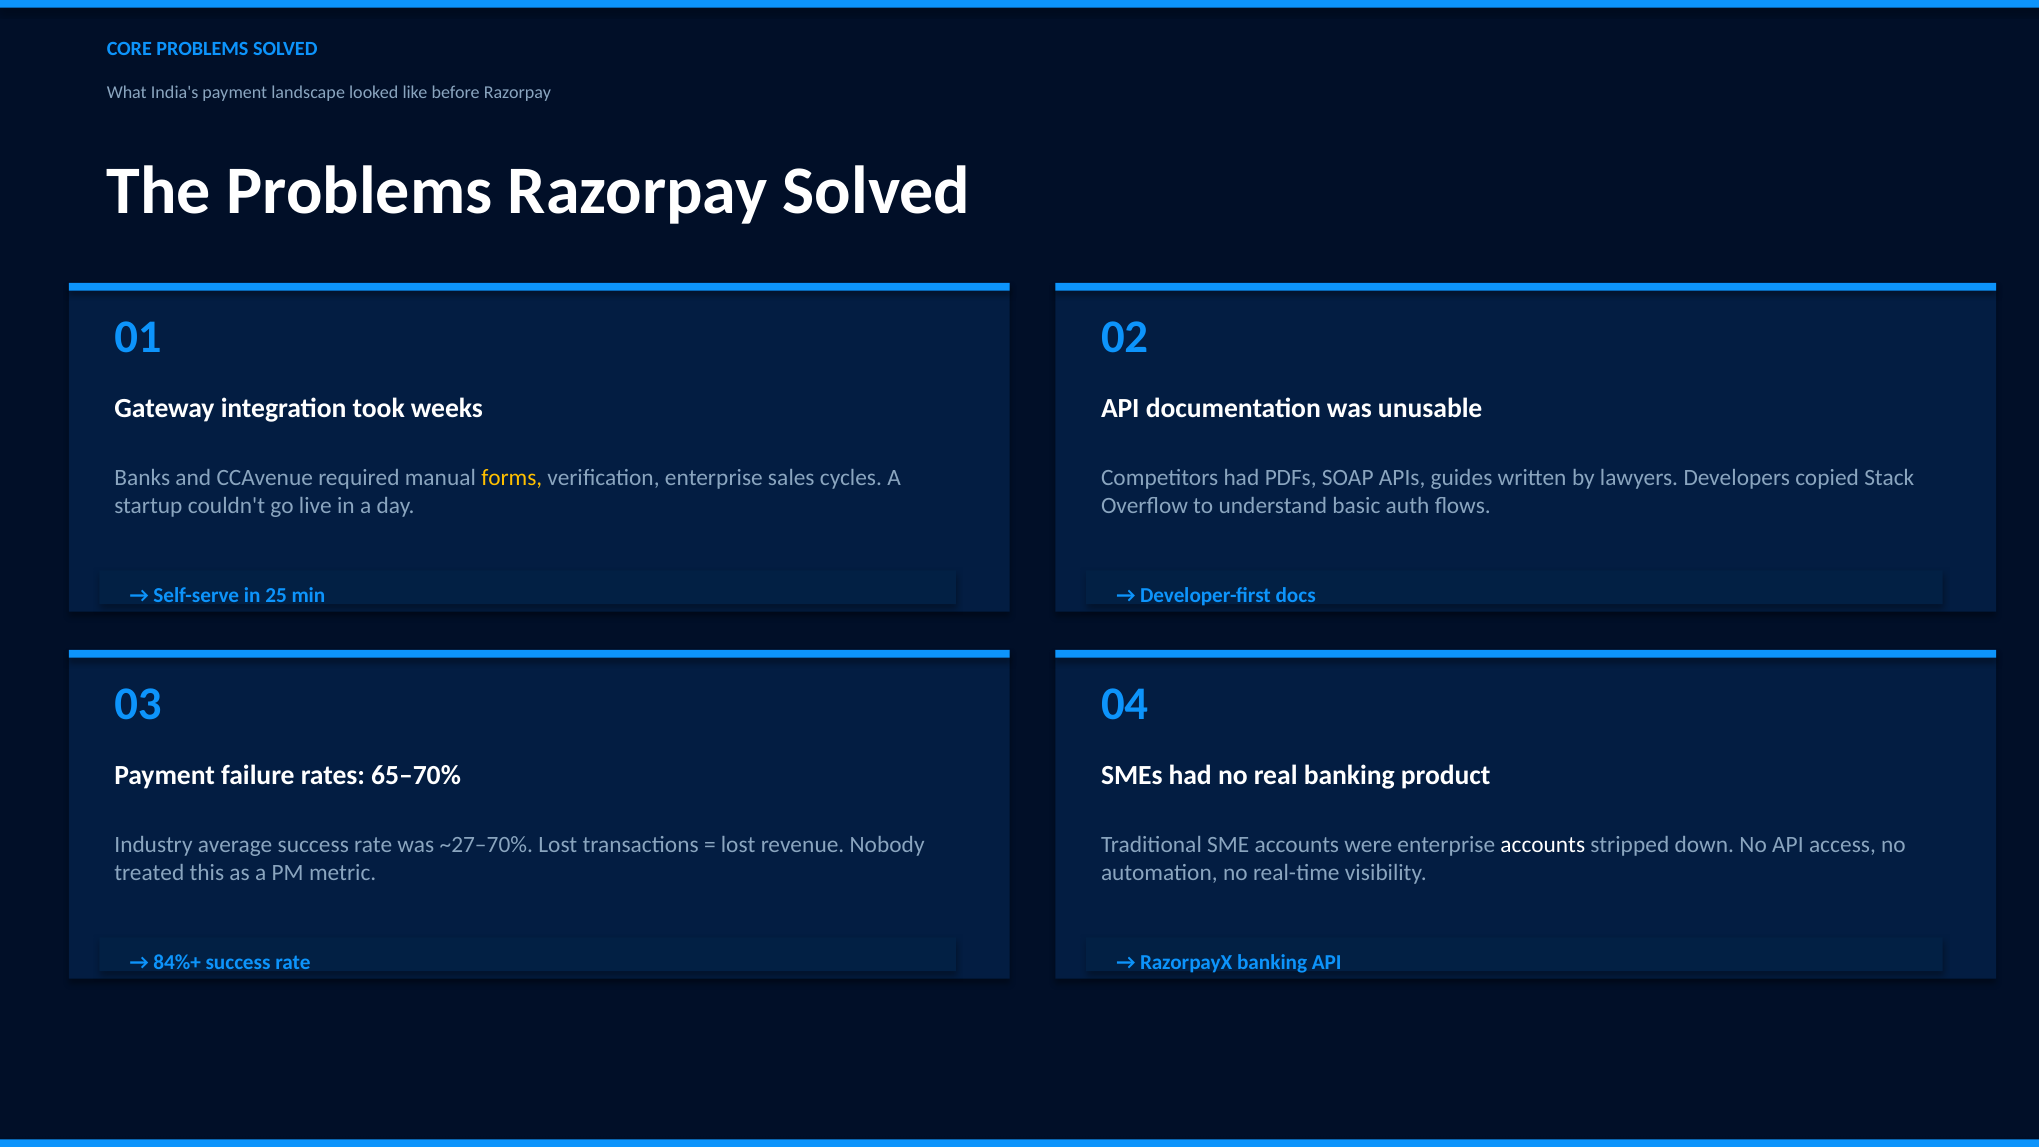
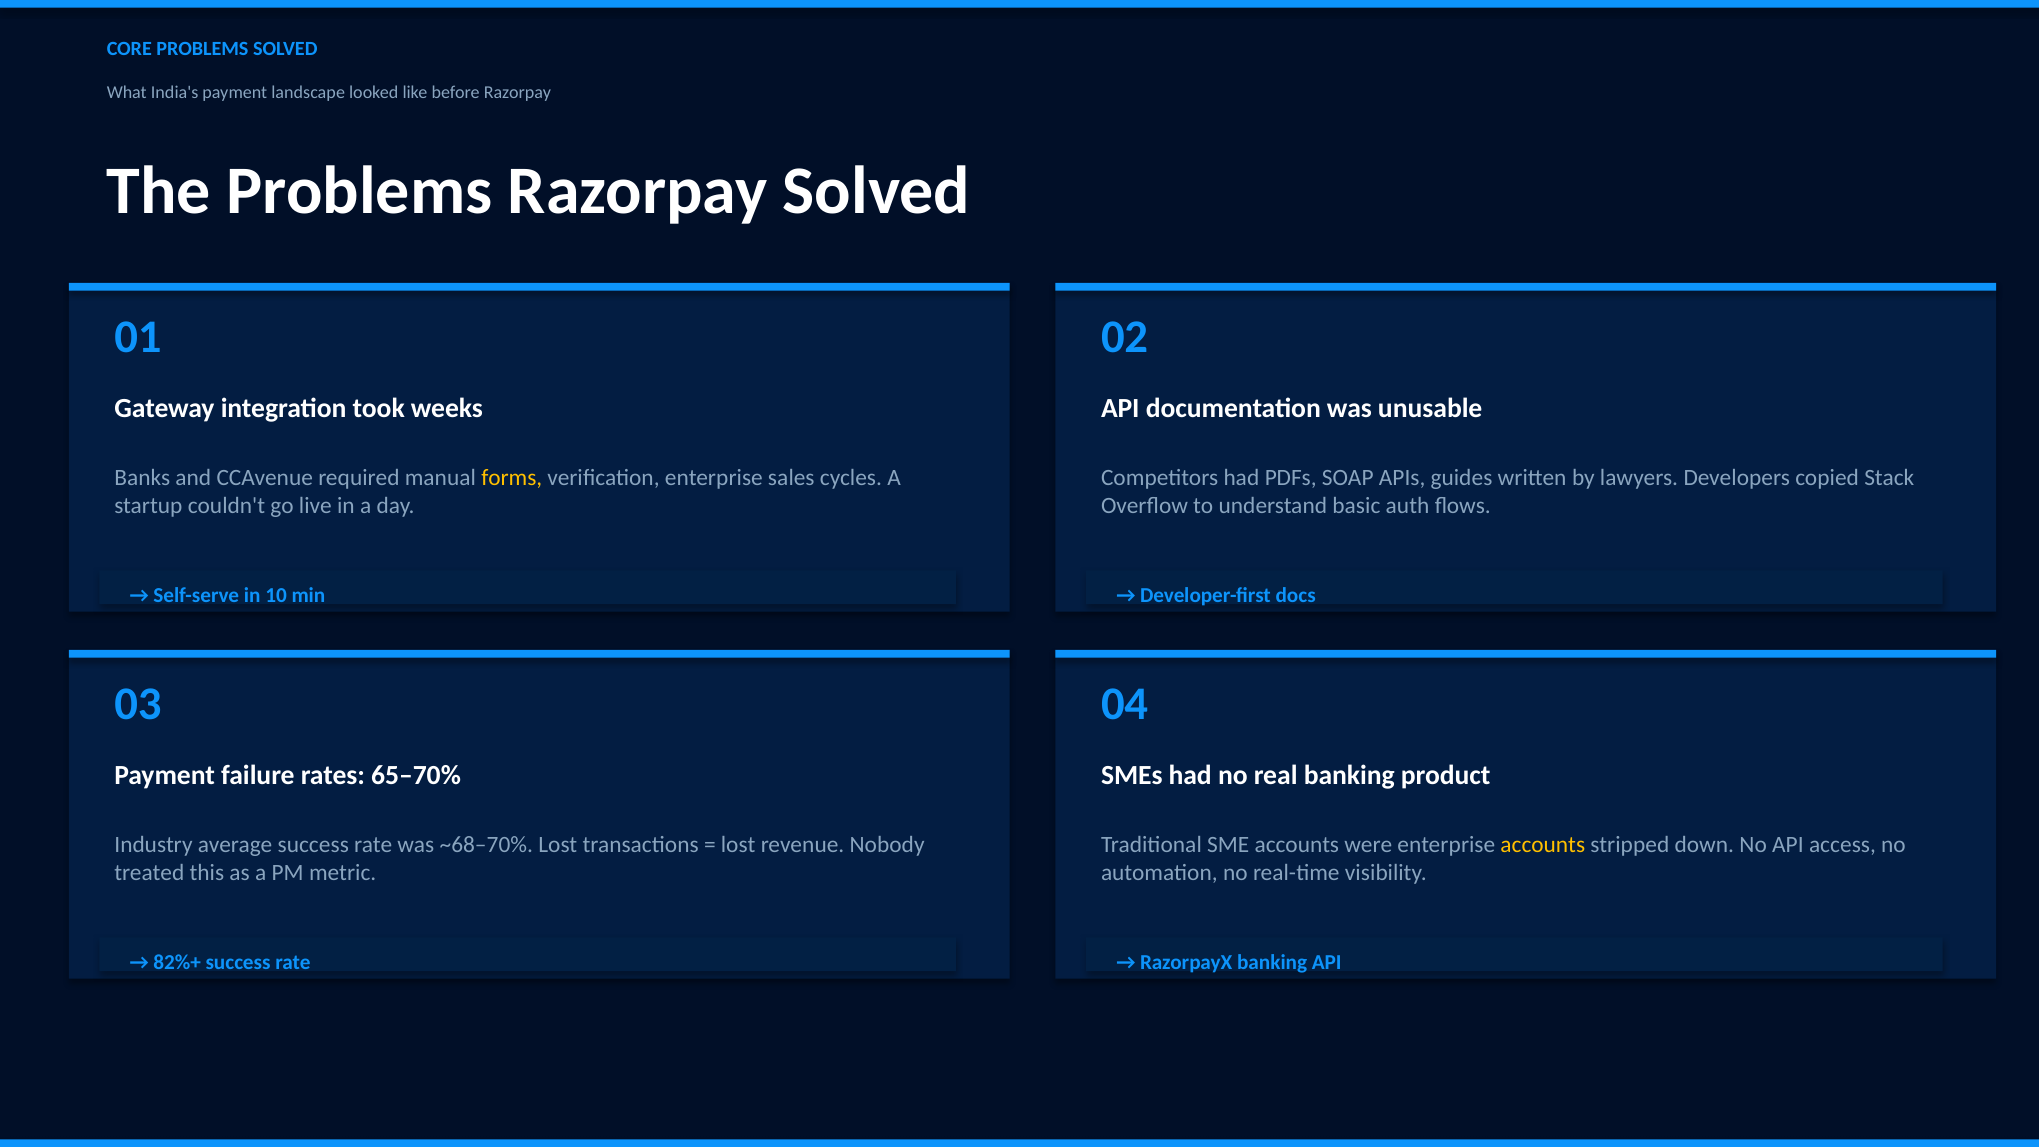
25: 25 -> 10
~27–70%: ~27–70% -> ~68–70%
accounts at (1543, 845) colour: white -> yellow
84%+: 84%+ -> 82%+
